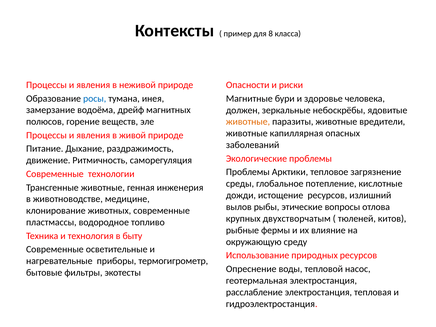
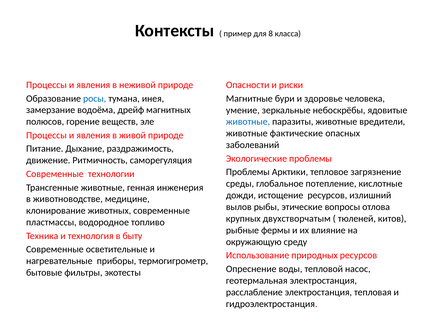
должен: должен -> умение
животные at (248, 122) colour: orange -> blue
капиллярная: капиллярная -> фактические
